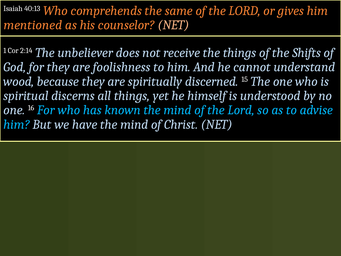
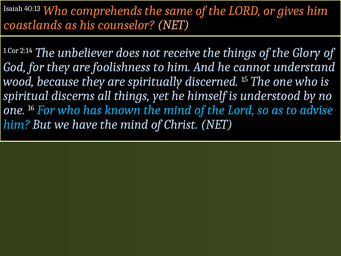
mentioned: mentioned -> coastlands
Shifts: Shifts -> Glory
